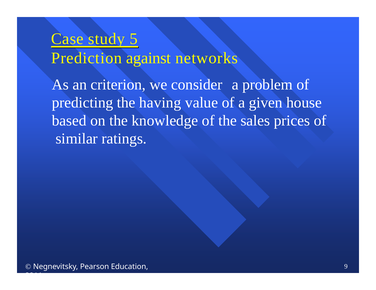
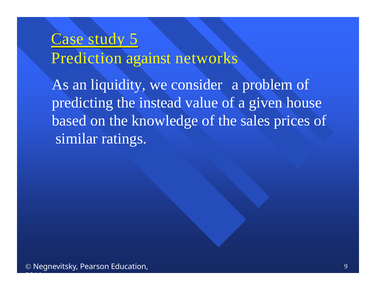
criterion: criterion -> liquidity
having: having -> instead
